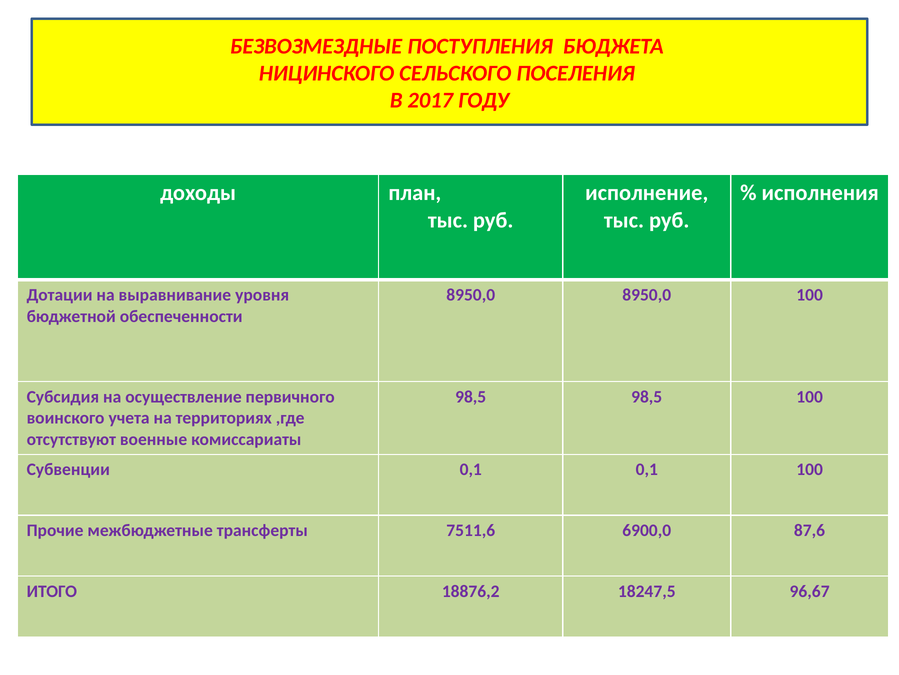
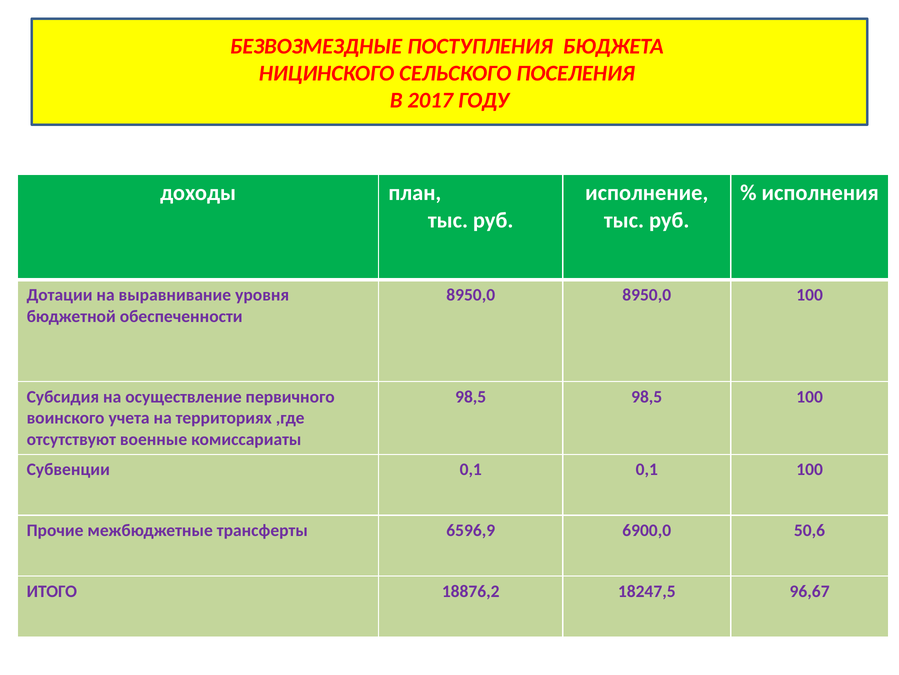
7511,6: 7511,6 -> 6596,9
87,6: 87,6 -> 50,6
